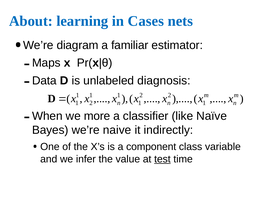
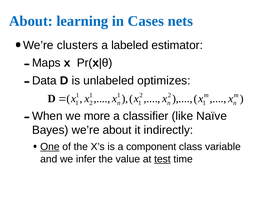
diagram: diagram -> clusters
familiar: familiar -> labeled
diagnosis: diagnosis -> optimizes
we’re naive: naive -> about
One underline: none -> present
